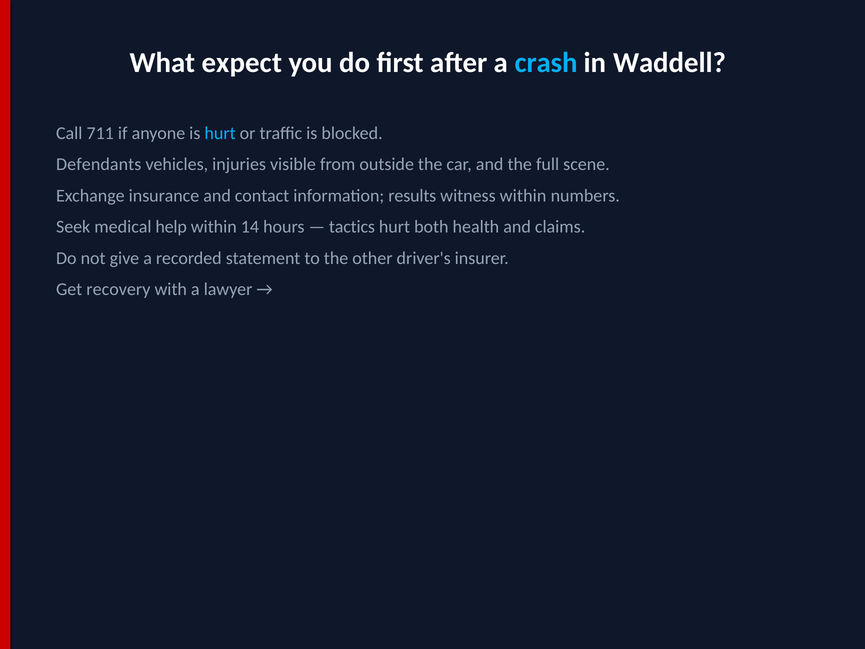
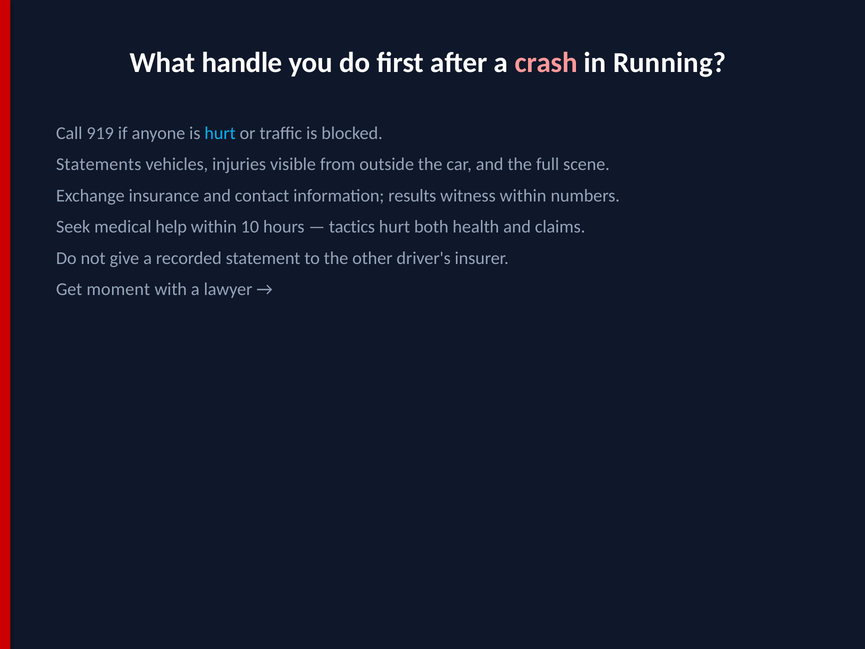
expect: expect -> handle
crash colour: light blue -> pink
Waddell: Waddell -> Running
711: 711 -> 919
Defendants: Defendants -> Statements
14: 14 -> 10
recovery: recovery -> moment
